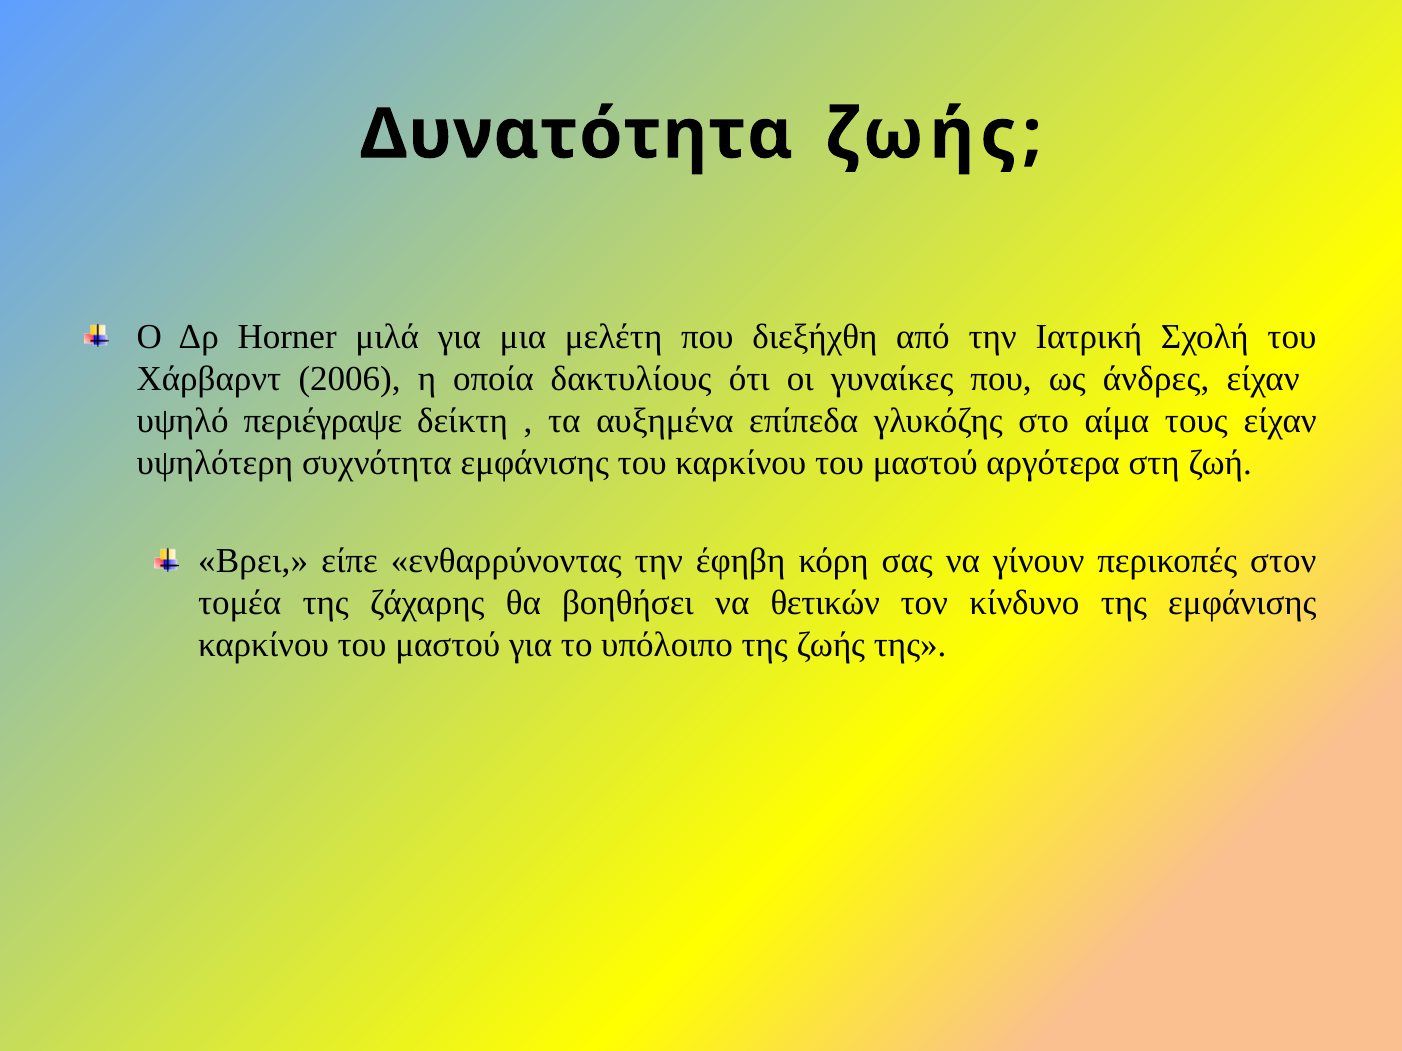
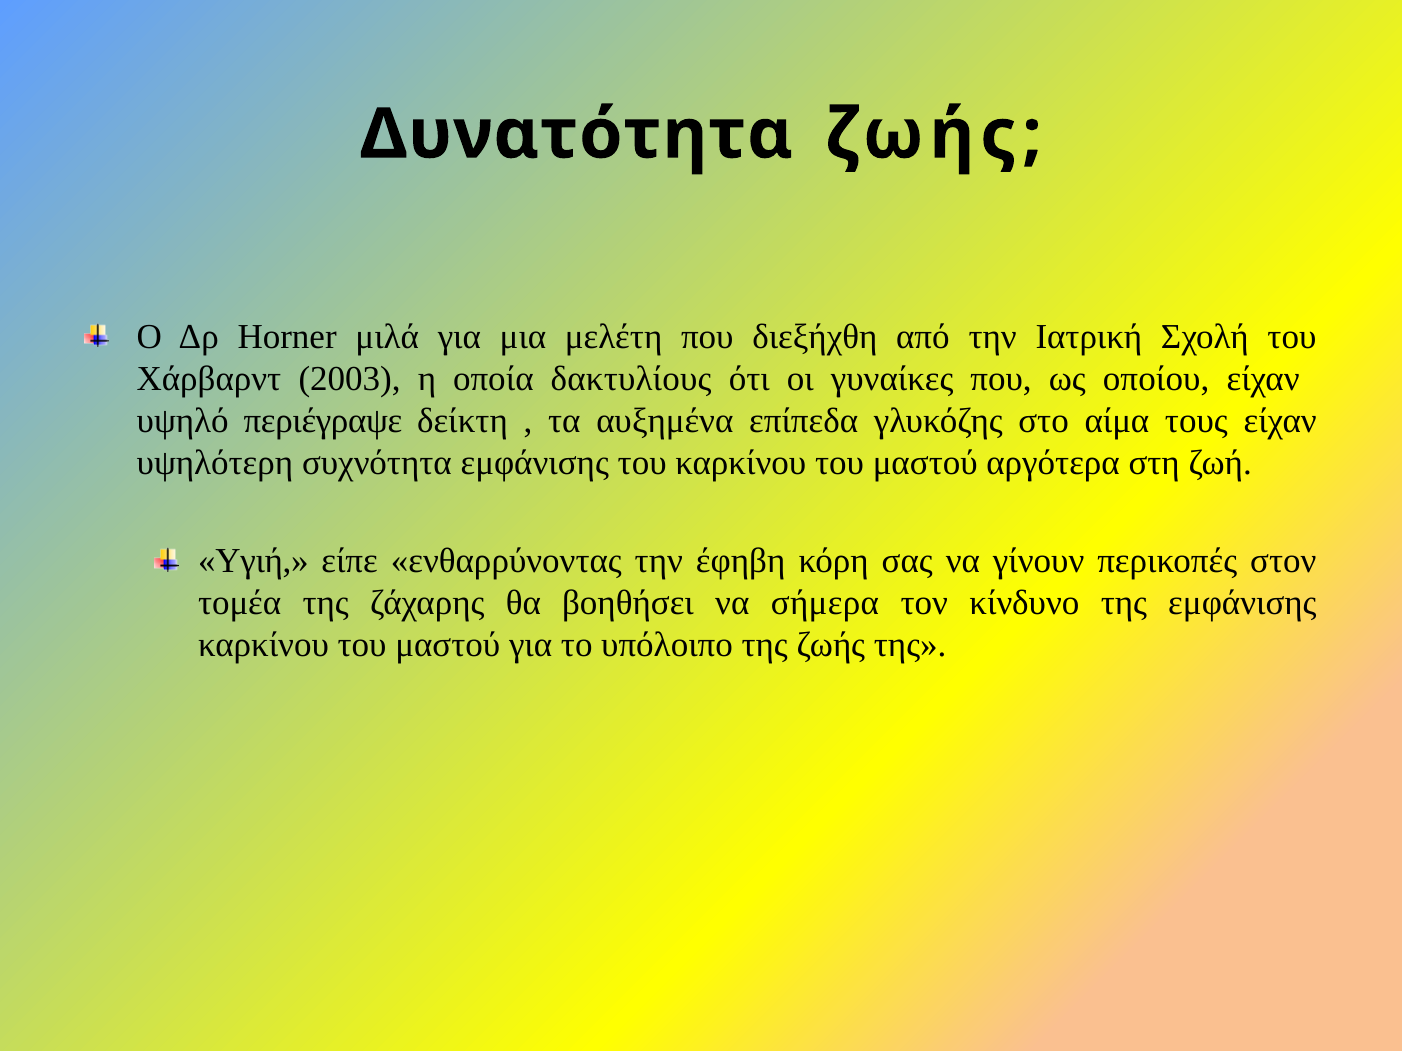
2006: 2006 -> 2003
άνδρες: άνδρες -> οποίου
Βρει: Βρει -> Υγιή
θετικών: θετικών -> σήμερα
